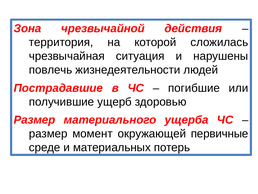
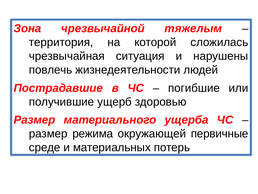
действия: действия -> тяжелым
момент: момент -> режима
